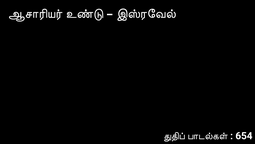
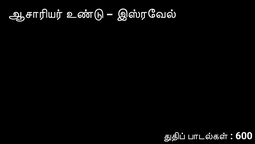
654: 654 -> 600
